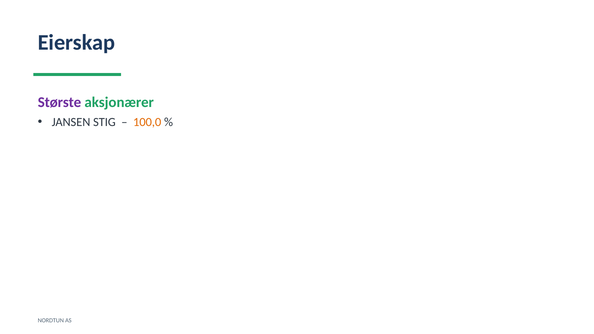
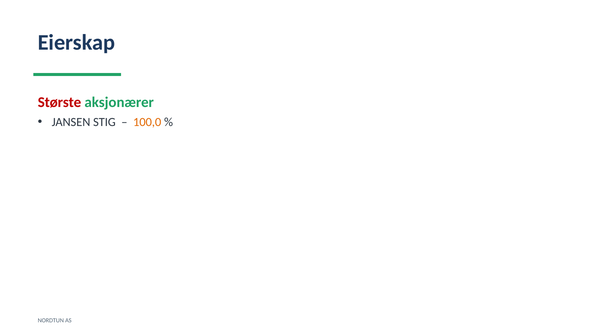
Største colour: purple -> red
